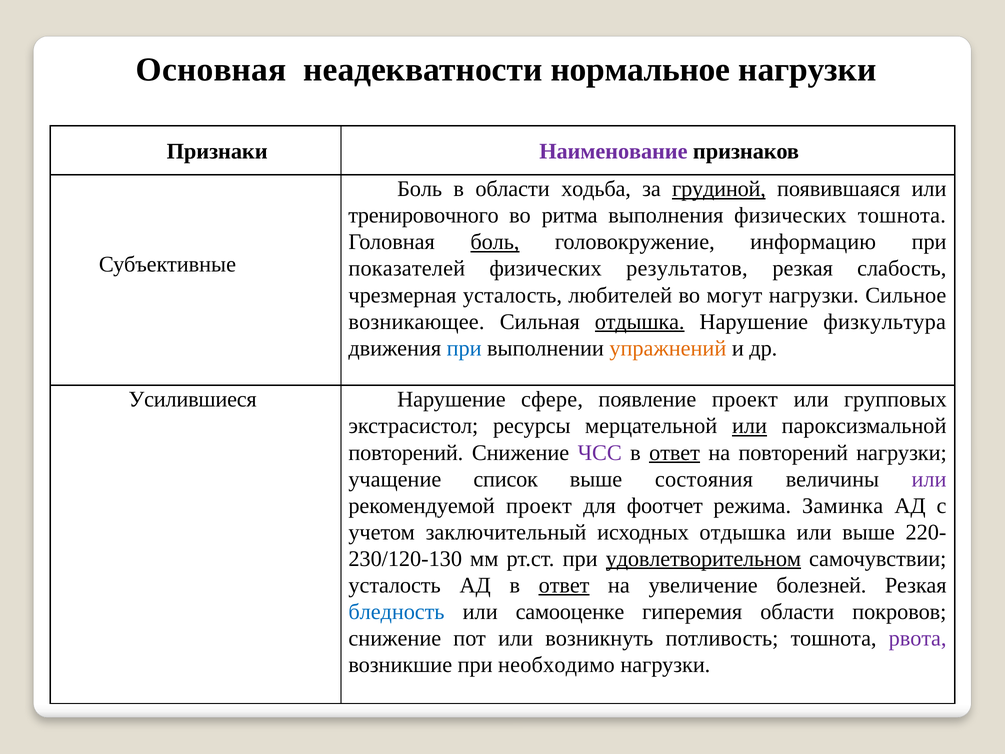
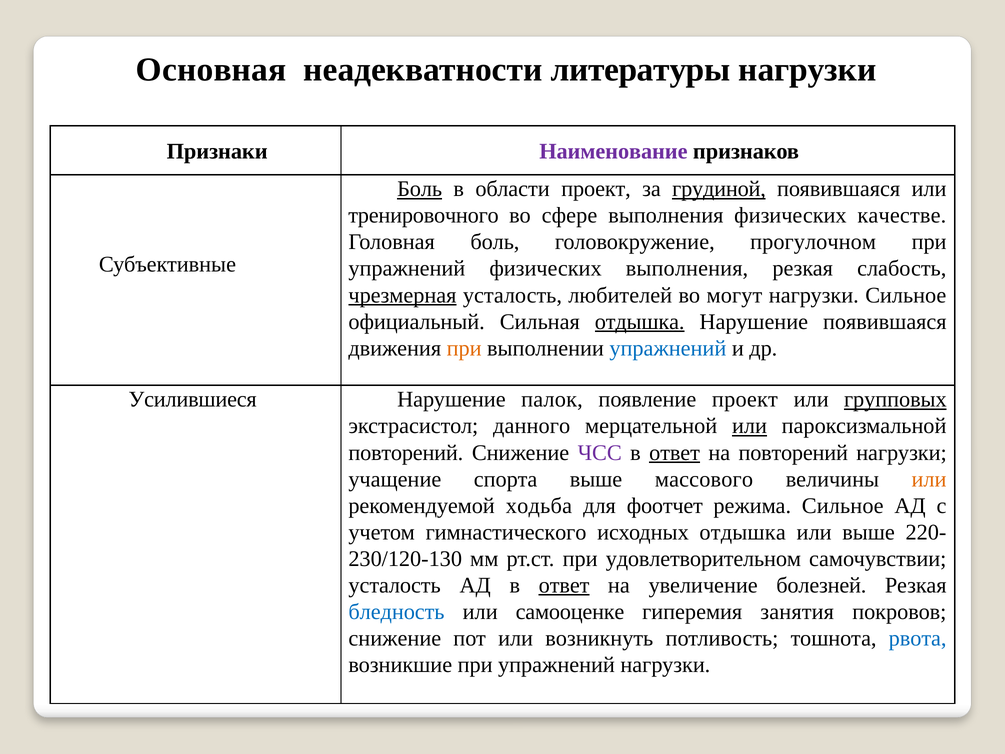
нормальное: нормальное -> литературы
Боль at (420, 189) underline: none -> present
области ходьба: ходьба -> проект
ритма: ритма -> сфере
физических тошнота: тошнота -> качестве
боль at (495, 242) underline: present -> none
информацию: информацию -> прогулочном
показателей at (407, 269): показателей -> упражнений
физических результатов: результатов -> выполнения
чрезмерная underline: none -> present
возникающее: возникающее -> официальный
Нарушение физкультура: физкультура -> появившаяся
при at (464, 348) colour: blue -> orange
упражнений at (668, 348) colour: orange -> blue
сфере: сфере -> палок
групповых underline: none -> present
ресурсы: ресурсы -> данного
список: список -> спорта
состояния: состояния -> массового
или at (929, 479) colour: purple -> orange
рекомендуемой проект: проект -> ходьба
режима Заминка: Заминка -> Сильное
заключительный: заключительный -> гимнастического
удовлетворительном underline: present -> none
гиперемия области: области -> занятия
рвота colour: purple -> blue
возникшие при необходимо: необходимо -> упражнений
